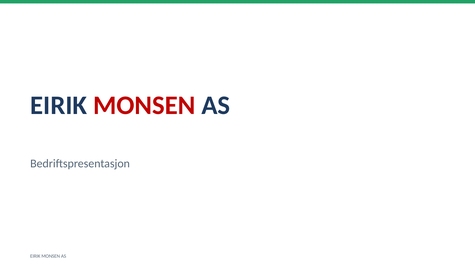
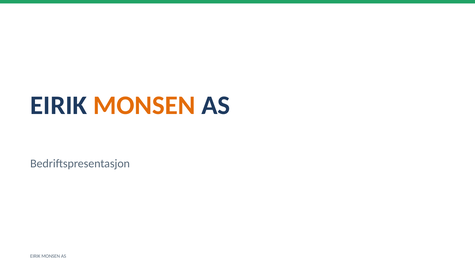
MONSEN at (144, 105) colour: red -> orange
